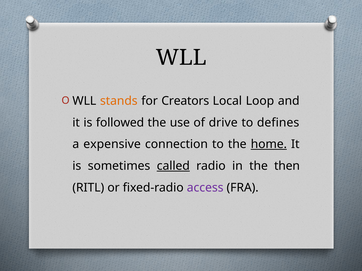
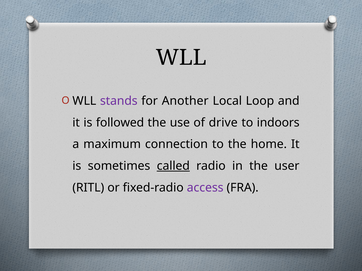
stands colour: orange -> purple
Creators: Creators -> Another
defines: defines -> indoors
expensive: expensive -> maximum
home underline: present -> none
then: then -> user
